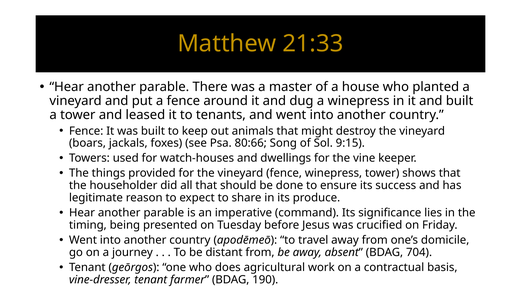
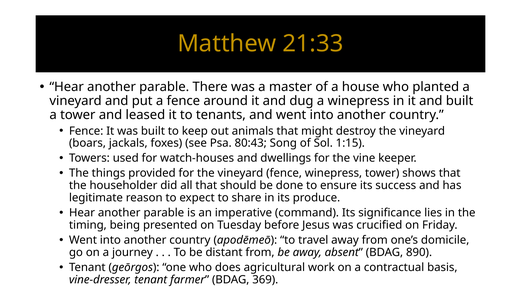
80:66: 80:66 -> 80:43
9:15: 9:15 -> 1:15
704: 704 -> 890
190: 190 -> 369
